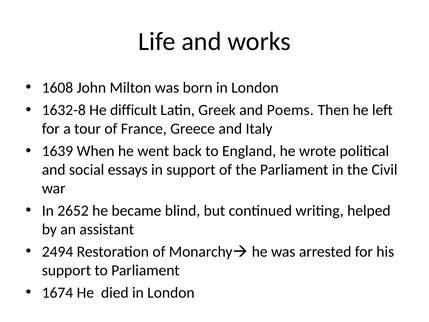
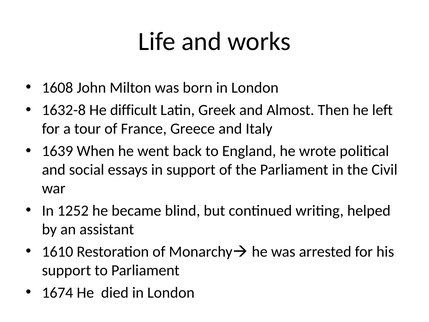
Poems: Poems -> Almost
2652: 2652 -> 1252
2494: 2494 -> 1610
